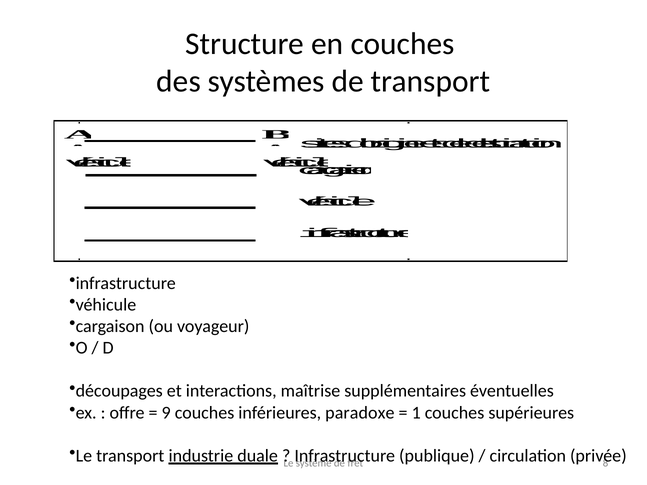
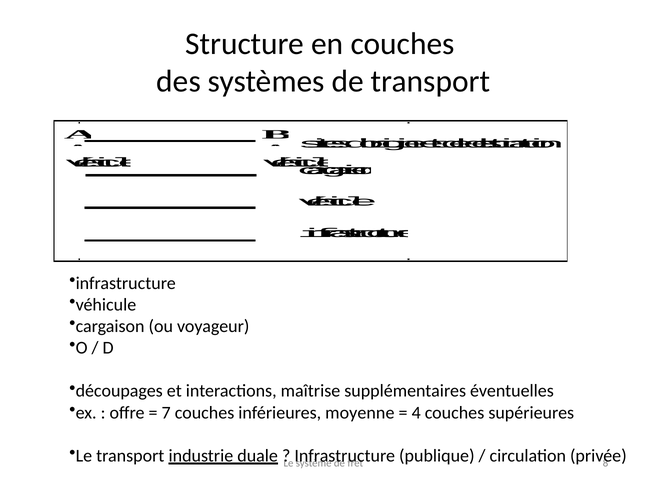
9: 9 -> 7
paradoxe: paradoxe -> moyenne
1: 1 -> 4
